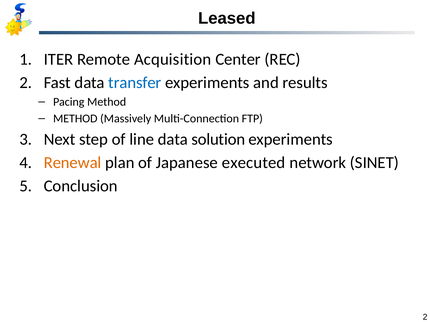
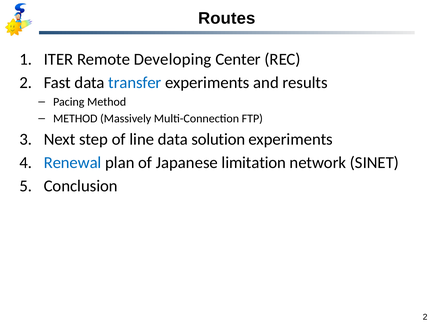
Leased: Leased -> Routes
Acquisition: Acquisition -> Developing
Renewal colour: orange -> blue
executed: executed -> limitation
